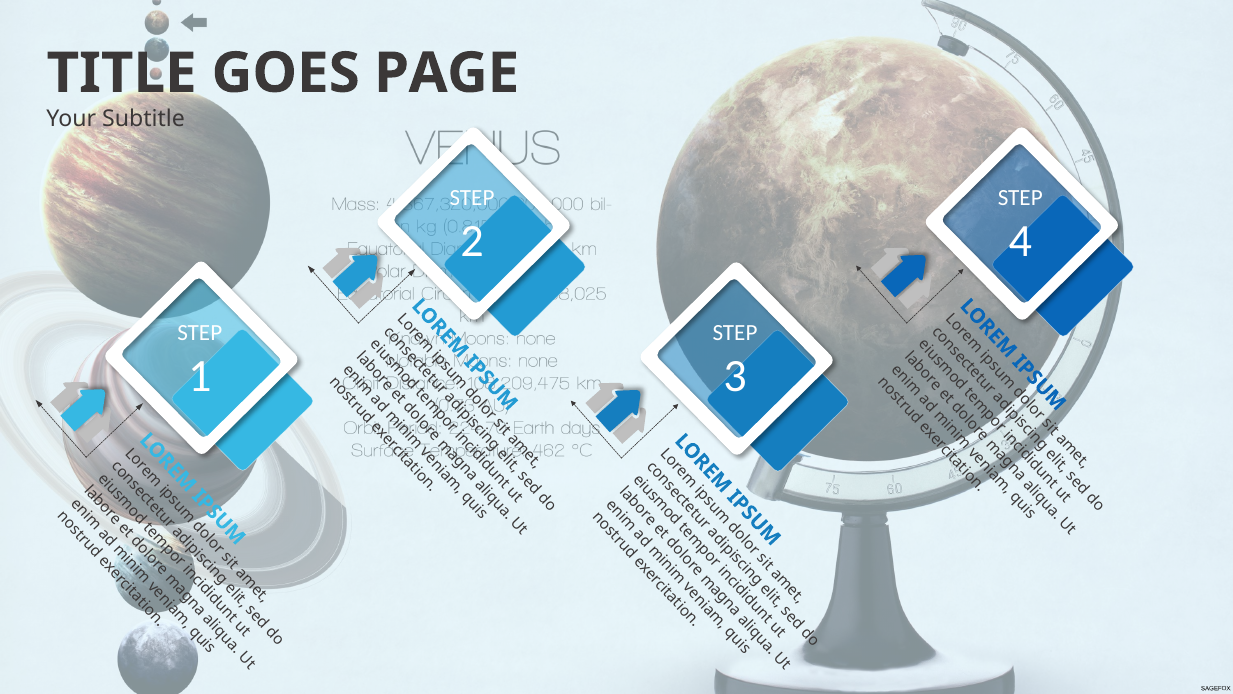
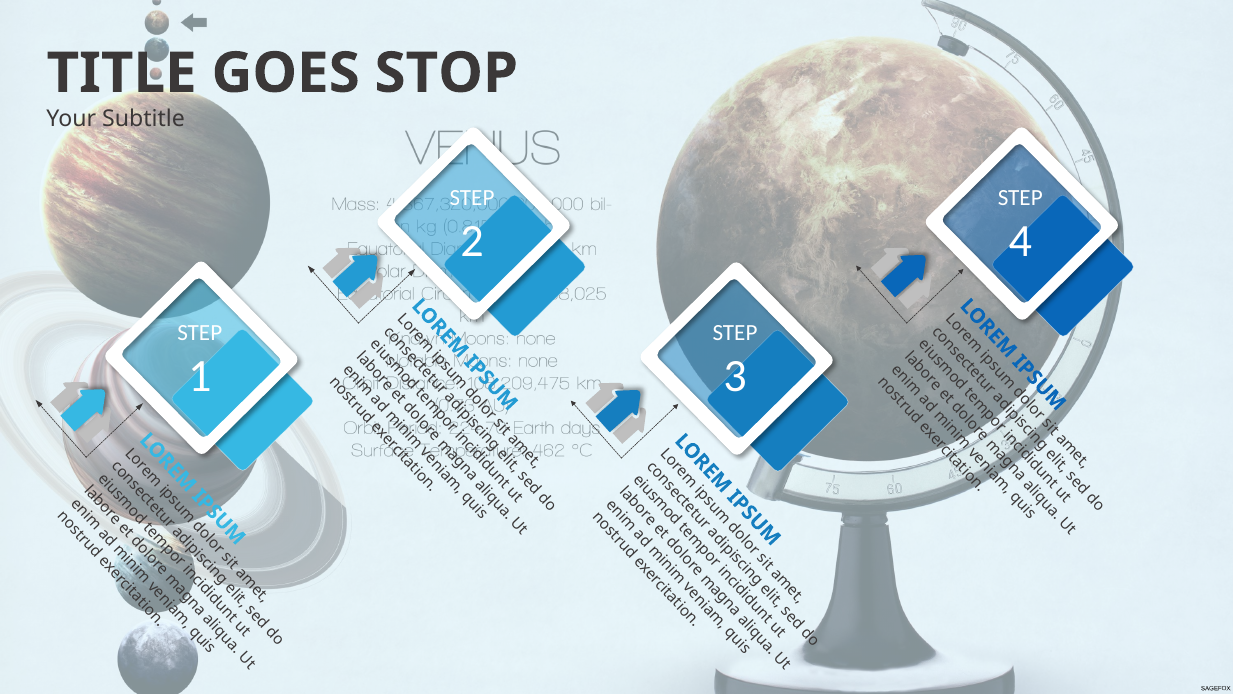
PAGE: PAGE -> STOP
